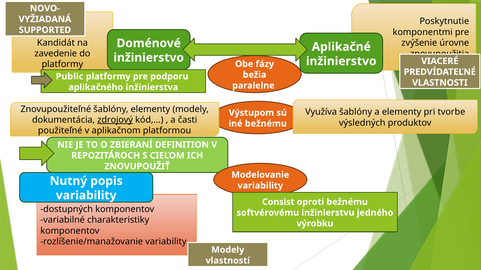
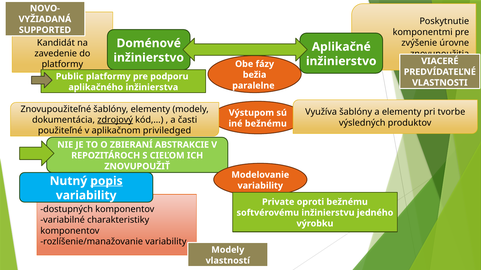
platformou: platformou -> priviledged
DEFINITION: DEFINITION -> ABSTRAKCIE
popis underline: none -> present
Consist: Consist -> Private
